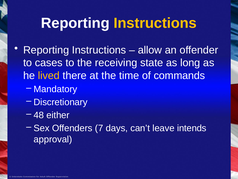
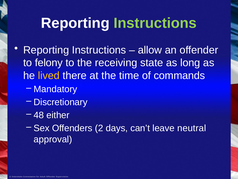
Instructions at (155, 23) colour: yellow -> light green
cases: cases -> felony
7: 7 -> 2
intends: intends -> neutral
